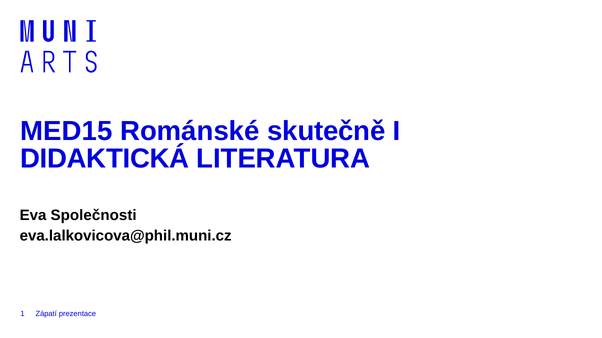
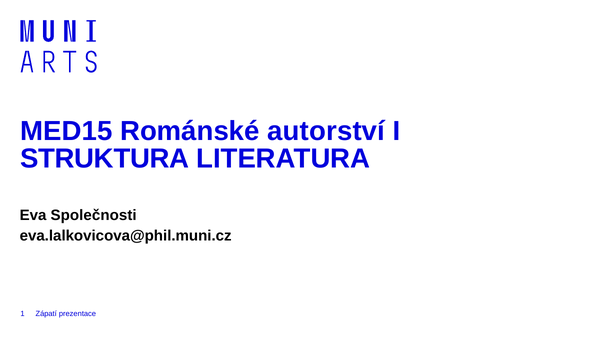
skutečně: skutečně -> autorství
DIDAKTICKÁ: DIDAKTICKÁ -> STRUKTURA
